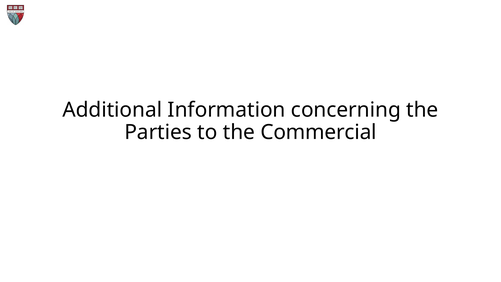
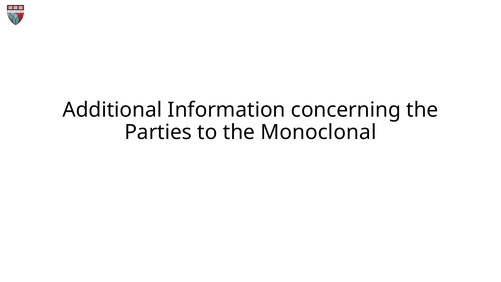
Commercial: Commercial -> Monoclonal
